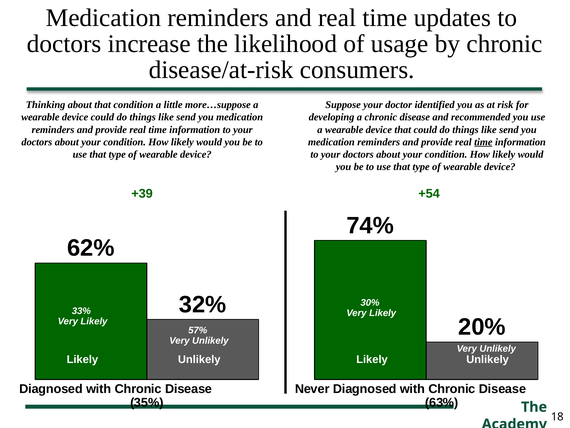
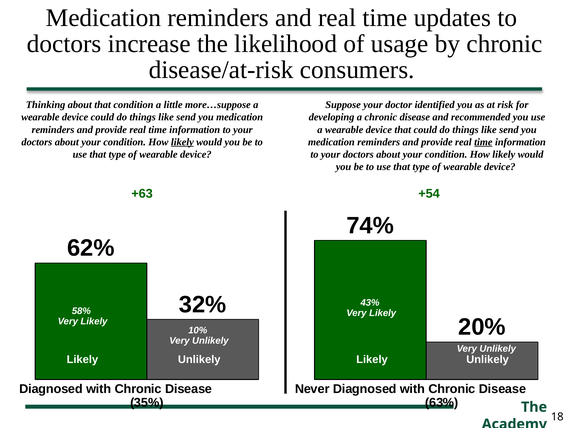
likely at (182, 142) underline: none -> present
+39: +39 -> +63
30%: 30% -> 43%
33%: 33% -> 58%
57%: 57% -> 10%
